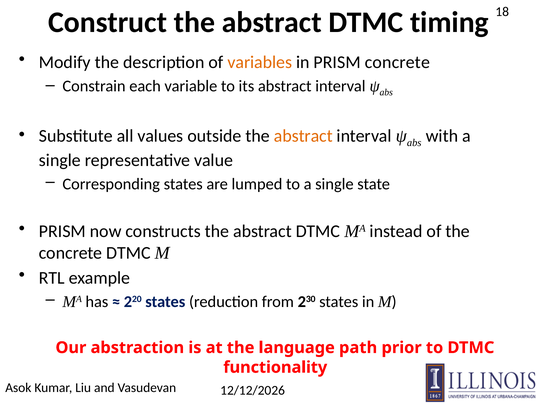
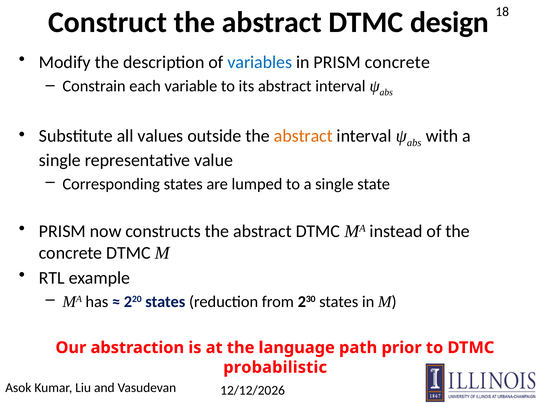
timing: timing -> design
variables colour: orange -> blue
functionality: functionality -> probabilistic
